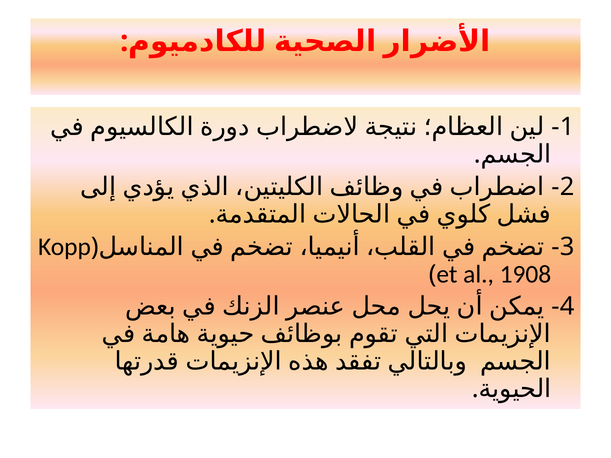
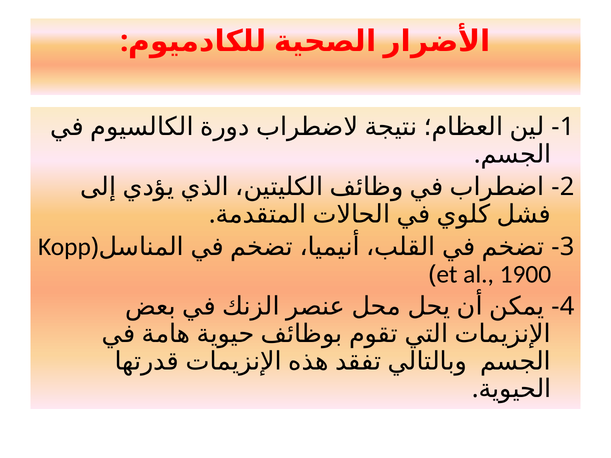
1908: 1908 -> 1900
